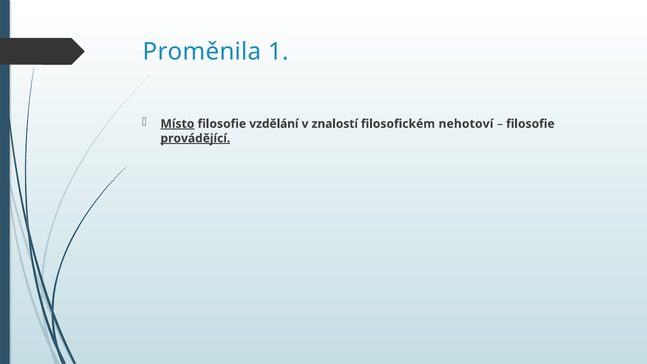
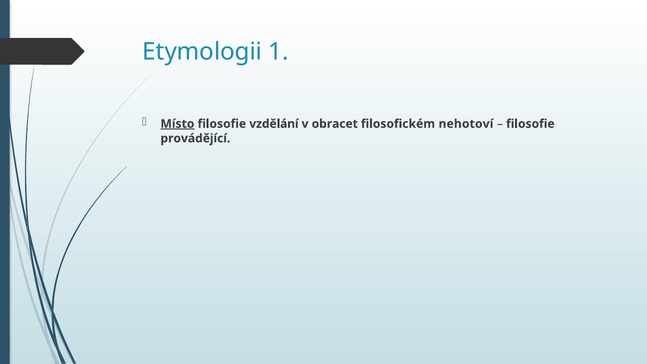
Proměnila: Proměnila -> Etymologii
znalostí: znalostí -> obracet
provádějící underline: present -> none
